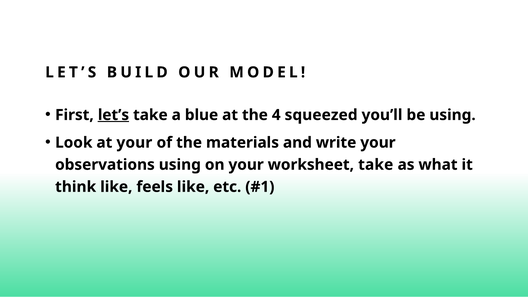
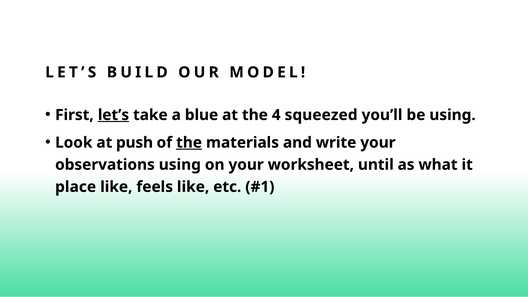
at your: your -> push
the at (189, 143) underline: none -> present
worksheet take: take -> until
think: think -> place
